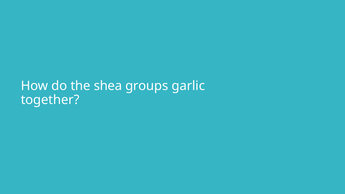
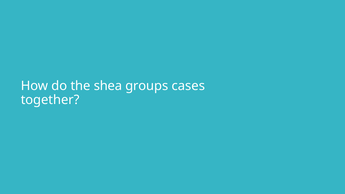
garlic: garlic -> cases
